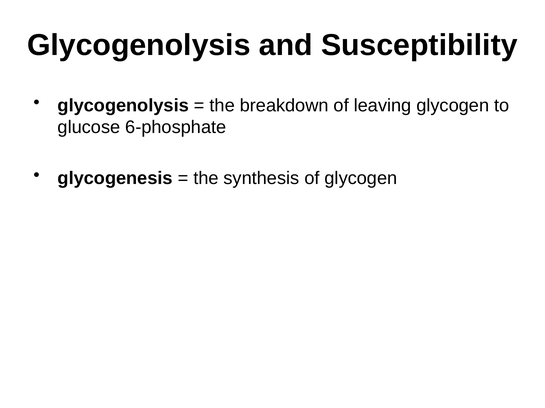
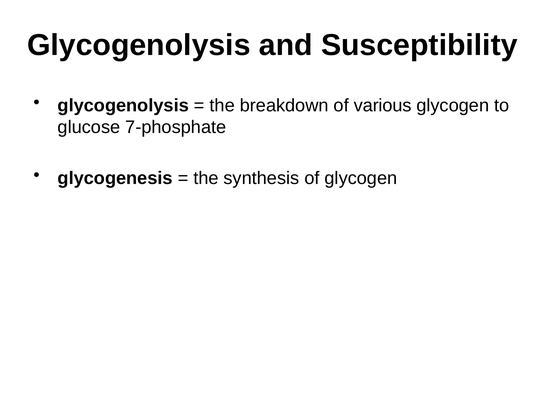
leaving: leaving -> various
6-phosphate: 6-phosphate -> 7-phosphate
